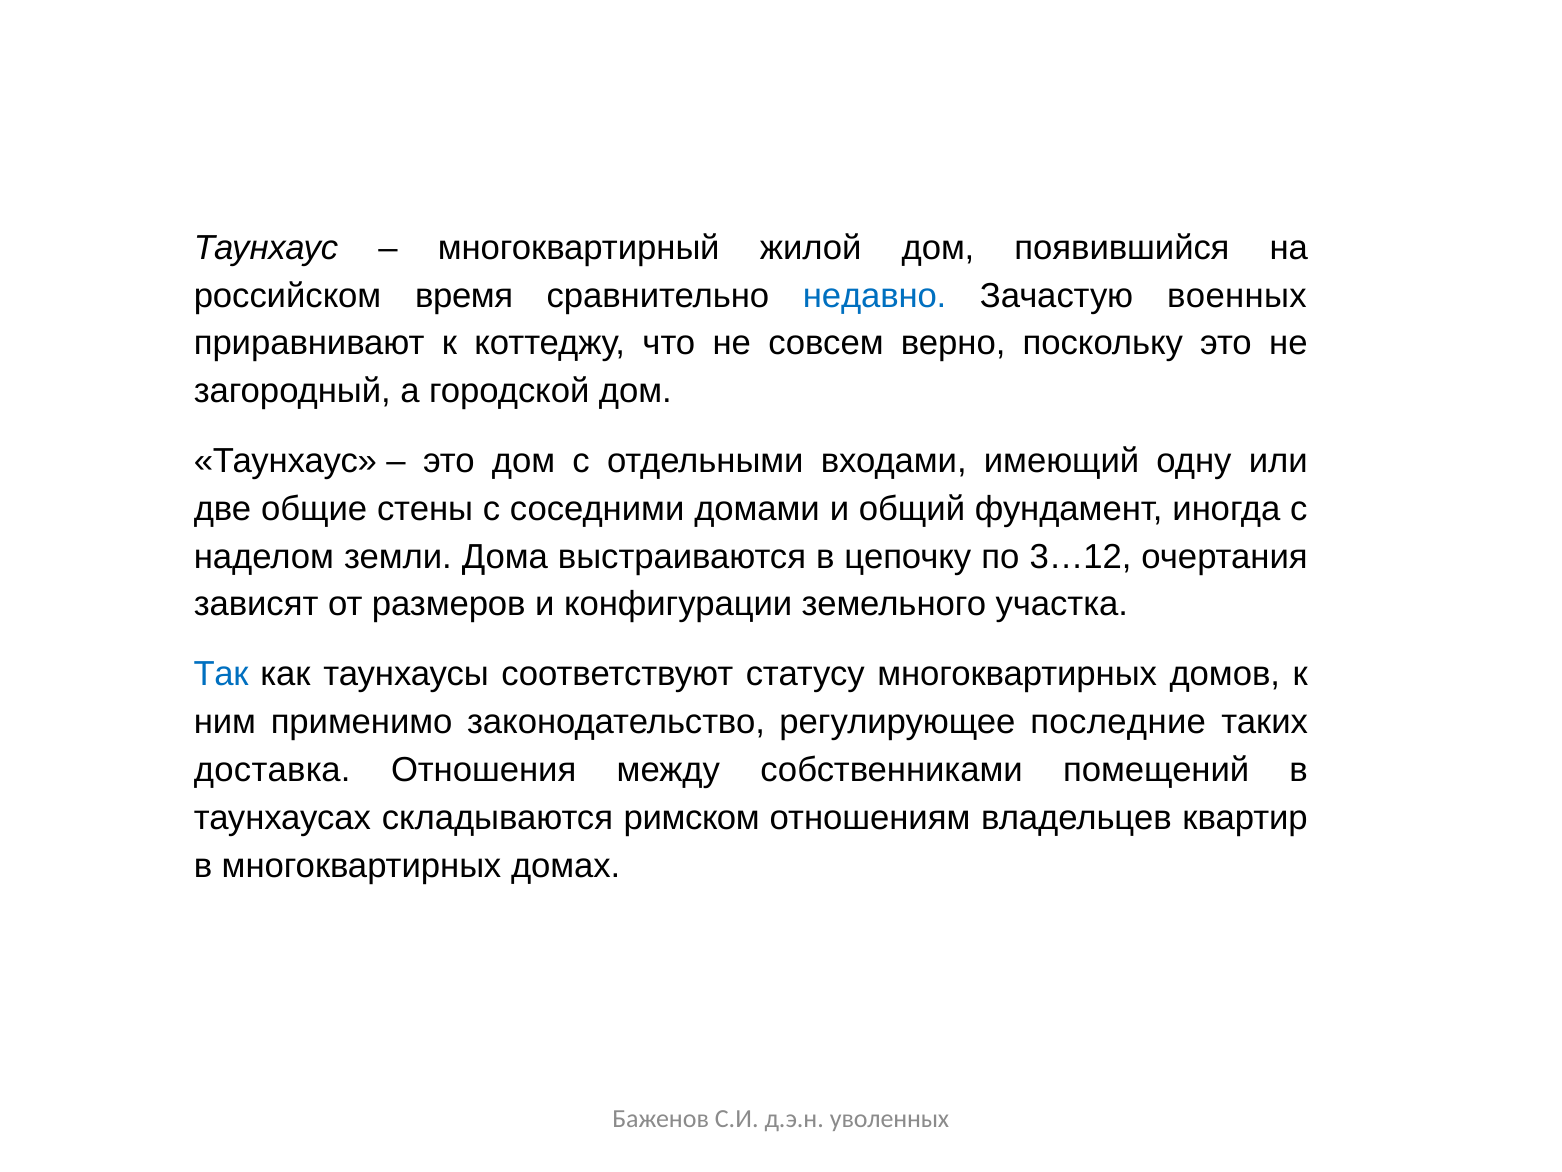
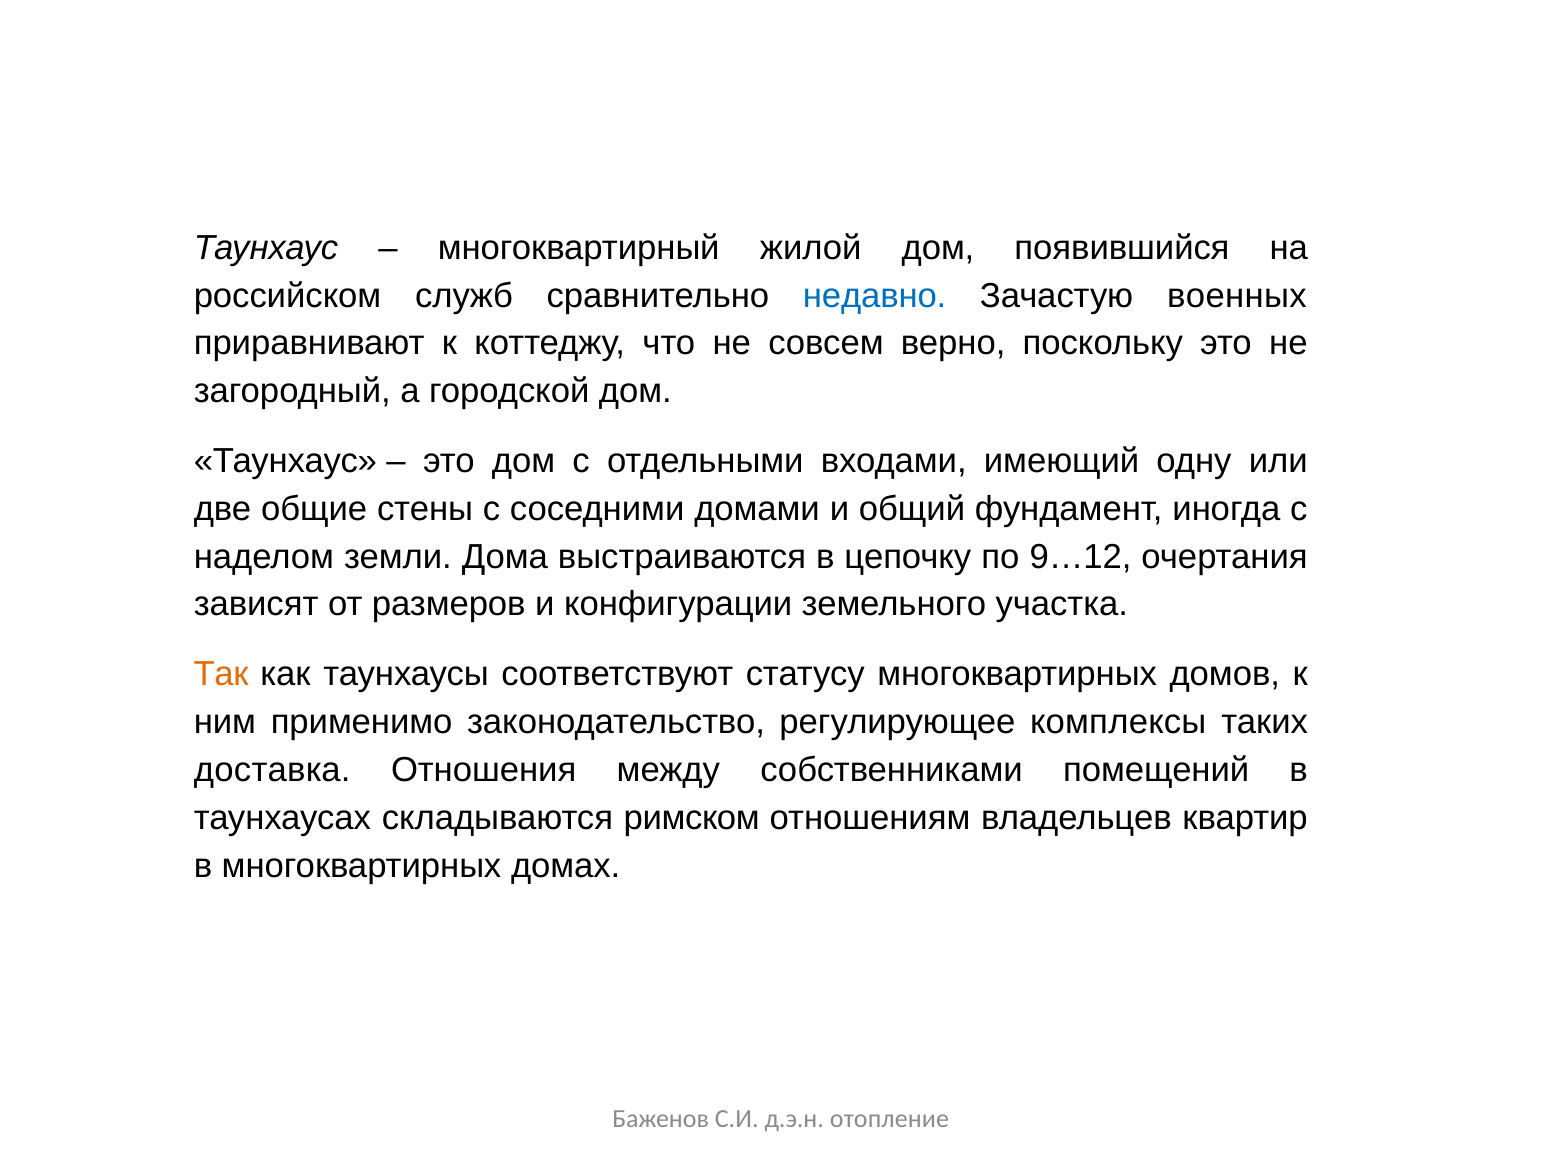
время: время -> служб
3…12: 3…12 -> 9…12
Так colour: blue -> orange
последние: последние -> комплексы
уволенных: уволенных -> отопление
